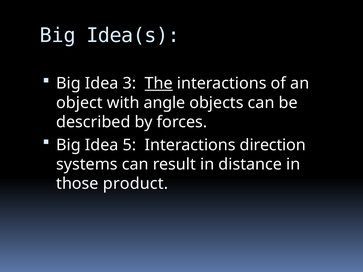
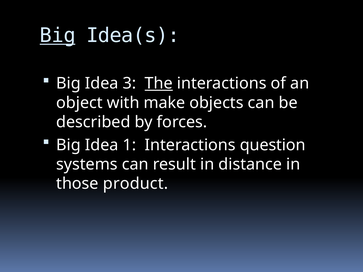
Big at (58, 36) underline: none -> present
angle: angle -> make
5: 5 -> 1
direction: direction -> question
